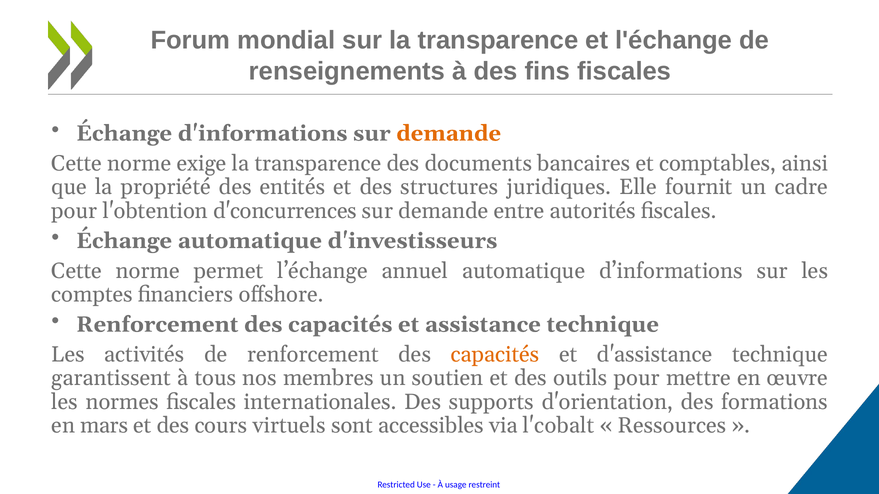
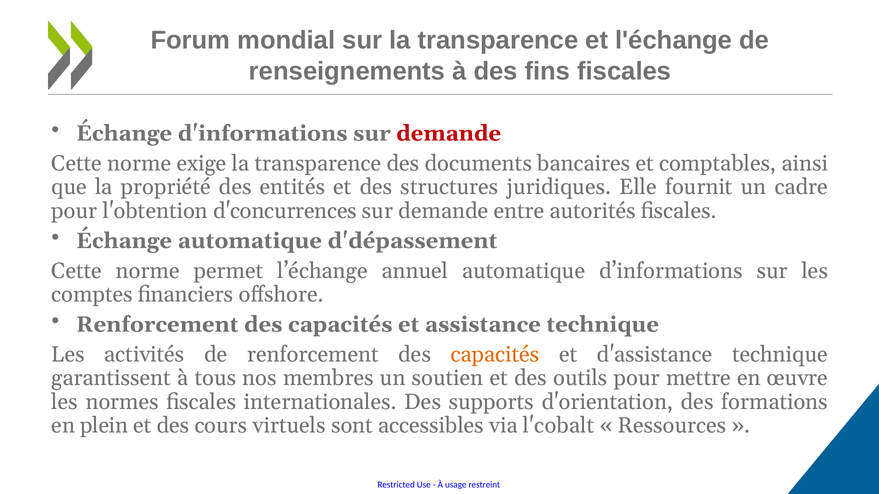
demande at (449, 133) colour: orange -> red
d'investisseurs: d'investisseurs -> d'dépassement
mars: mars -> plein
